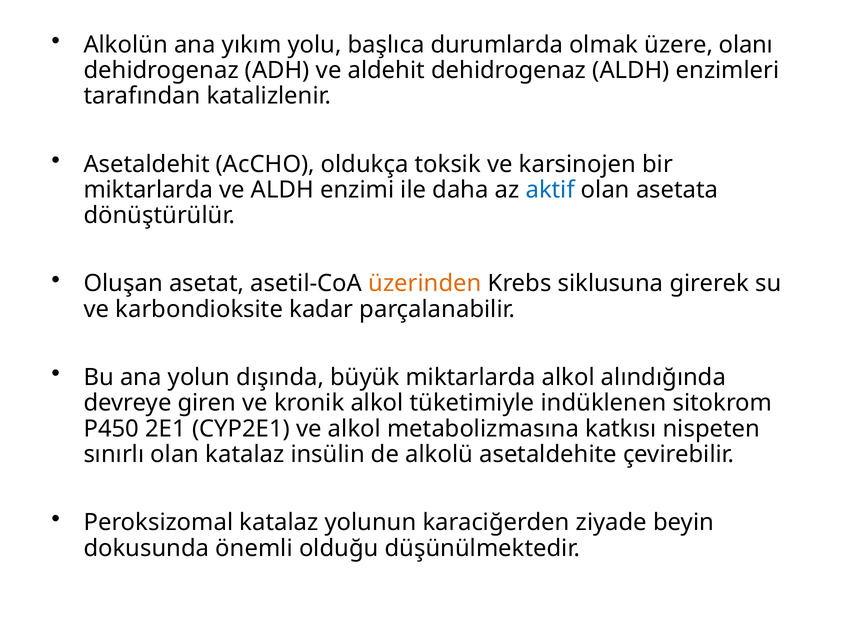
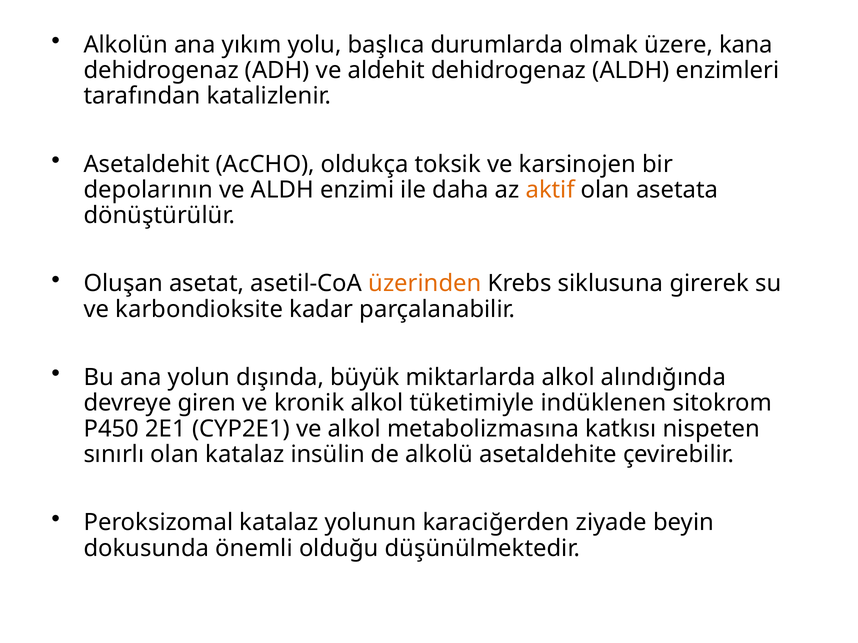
olanı: olanı -> kana
miktarlarda at (148, 190): miktarlarda -> depolarının
aktif colour: blue -> orange
